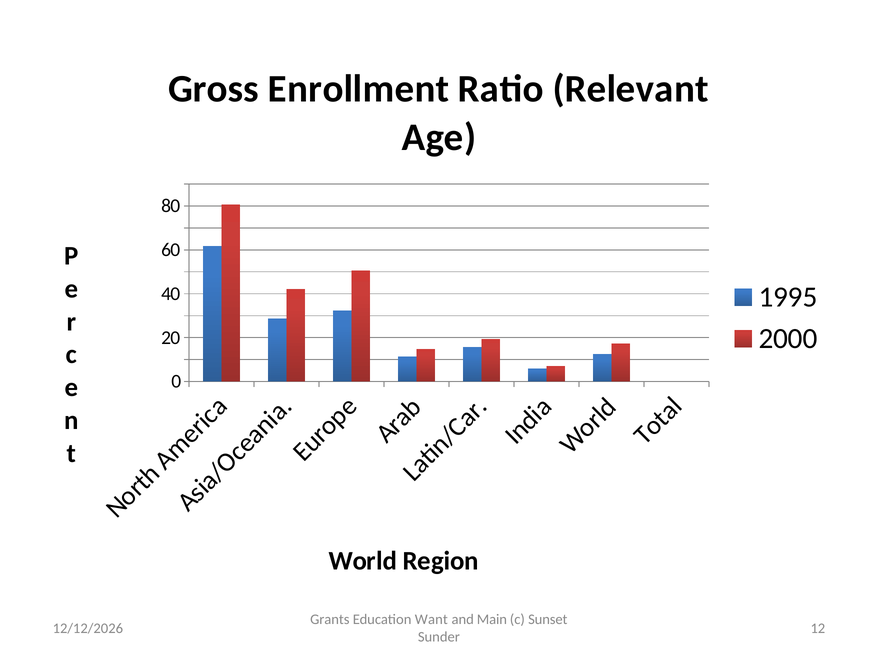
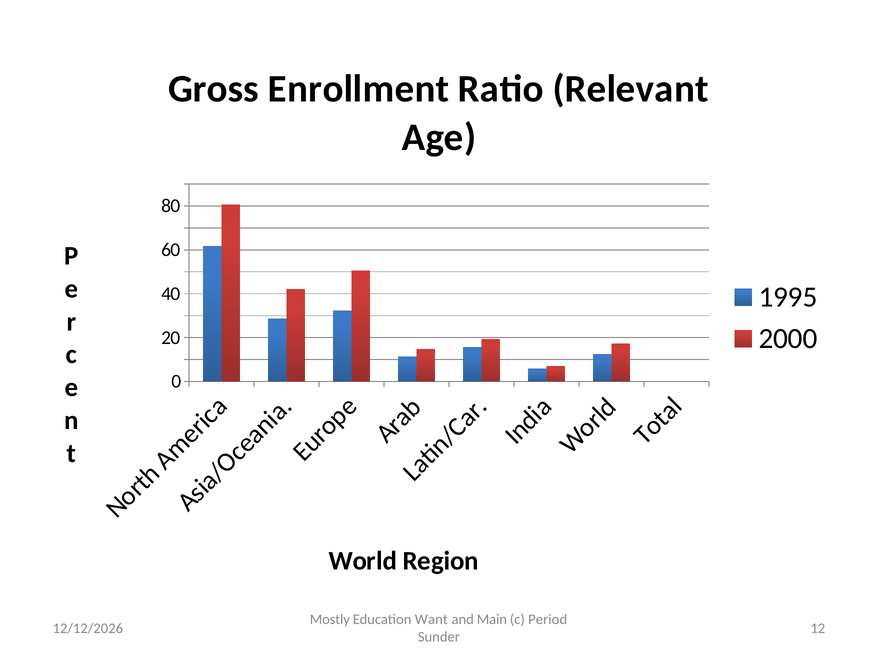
Grants: Grants -> Mostly
Sunset: Sunset -> Period
